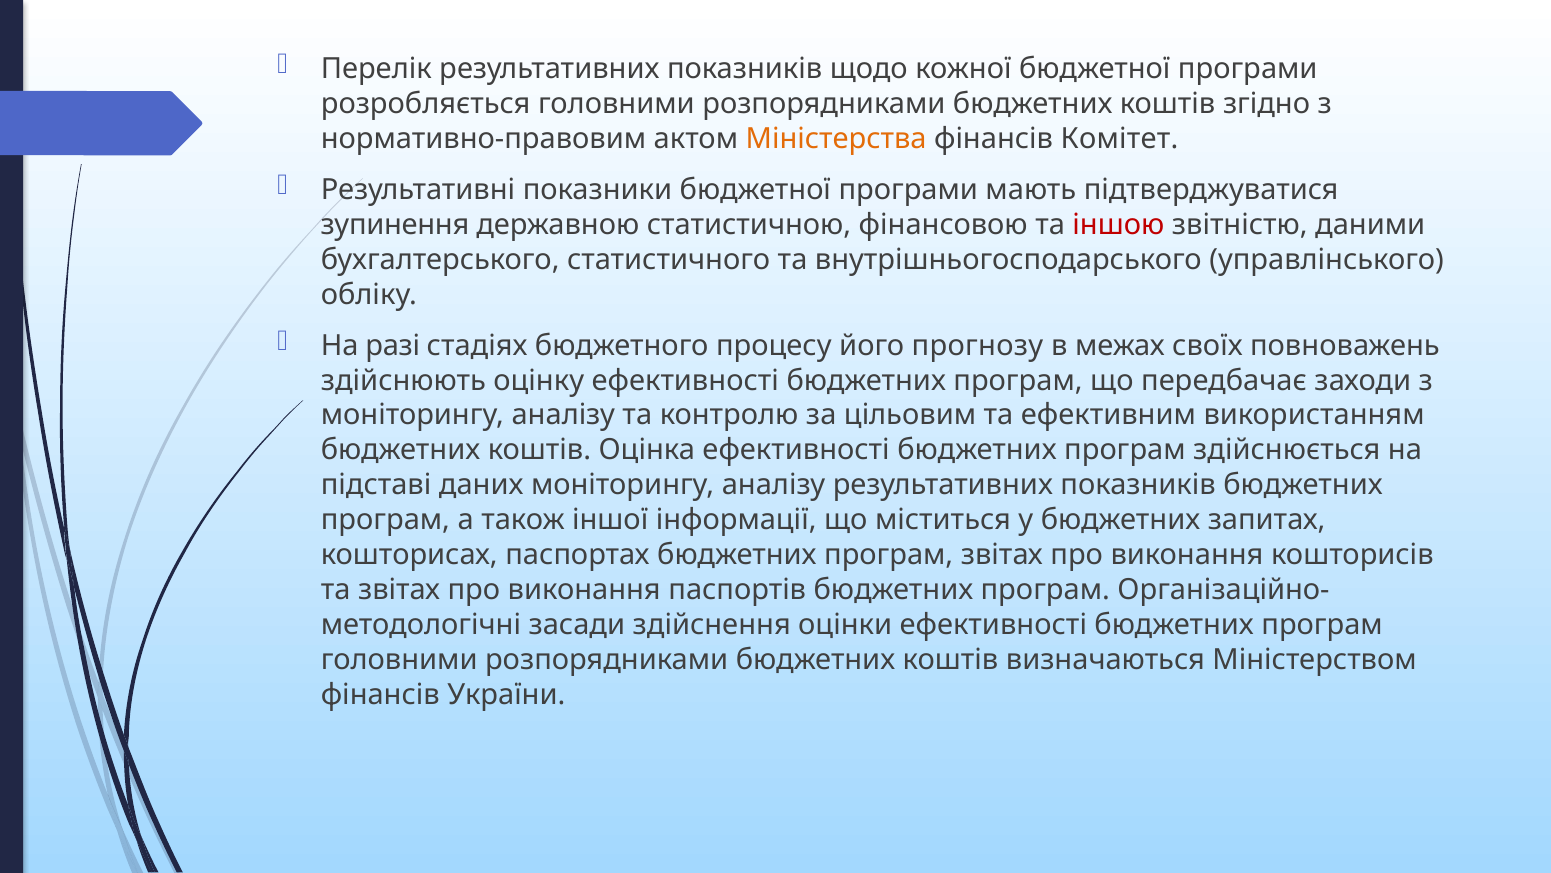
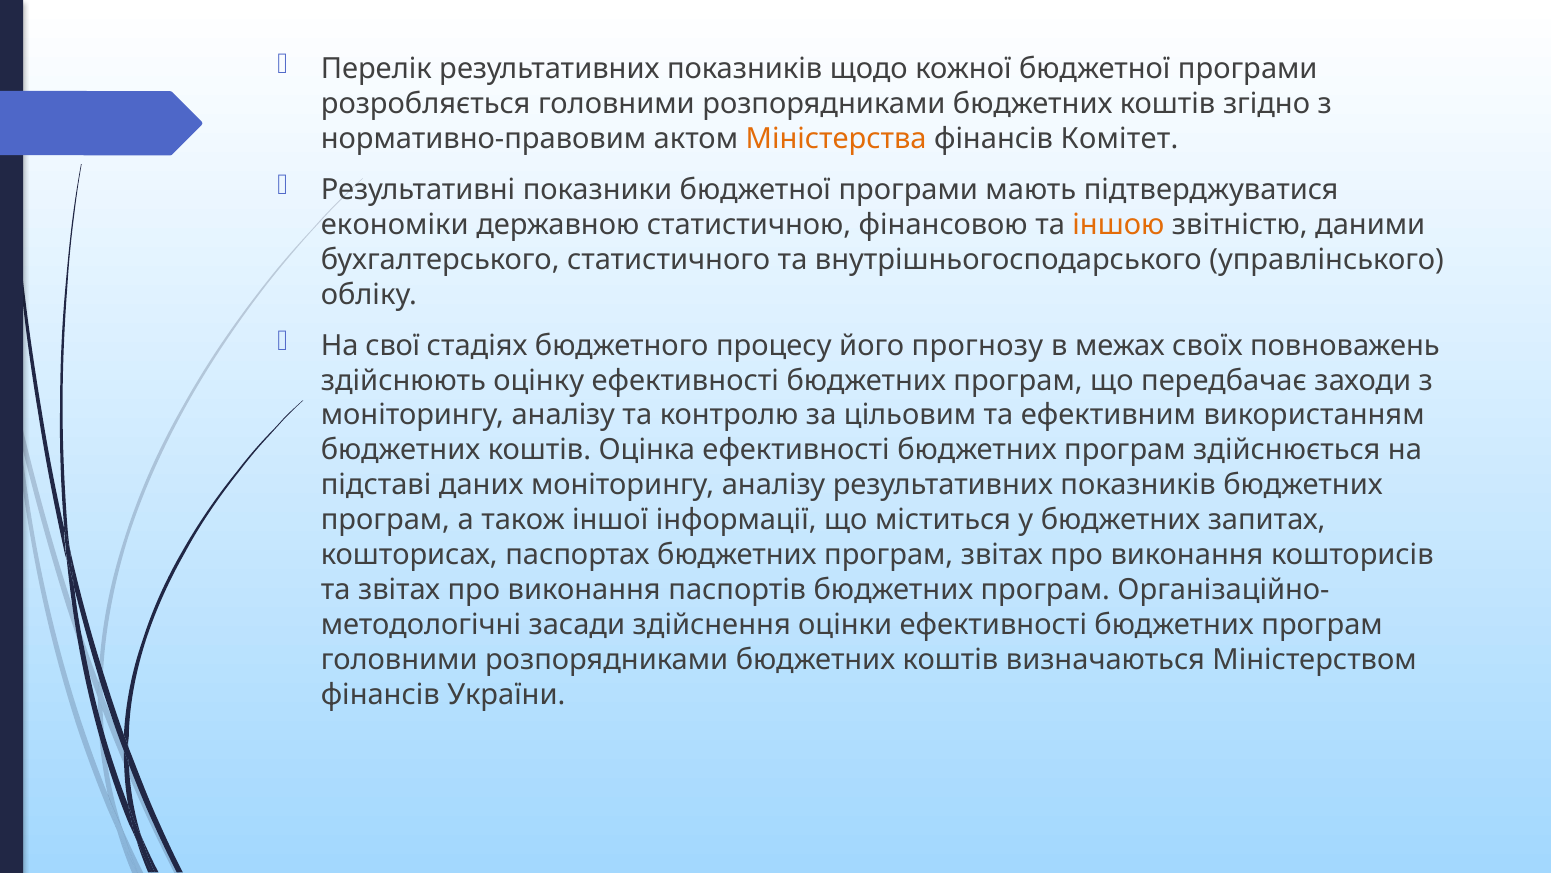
зупинення: зупинення -> економіки
іншою colour: red -> orange
разі: разі -> свої
